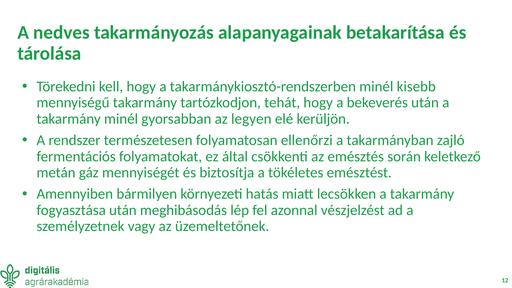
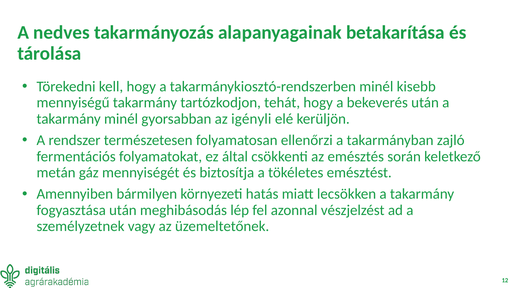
legyen: legyen -> igényli
